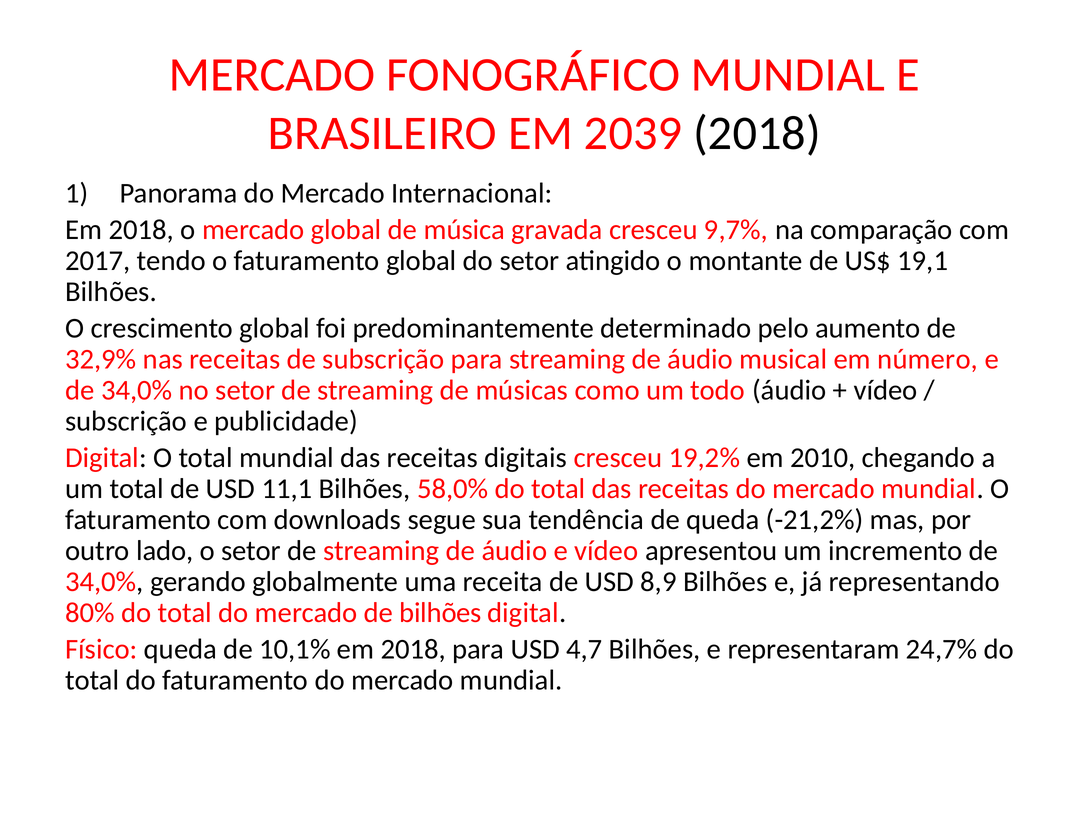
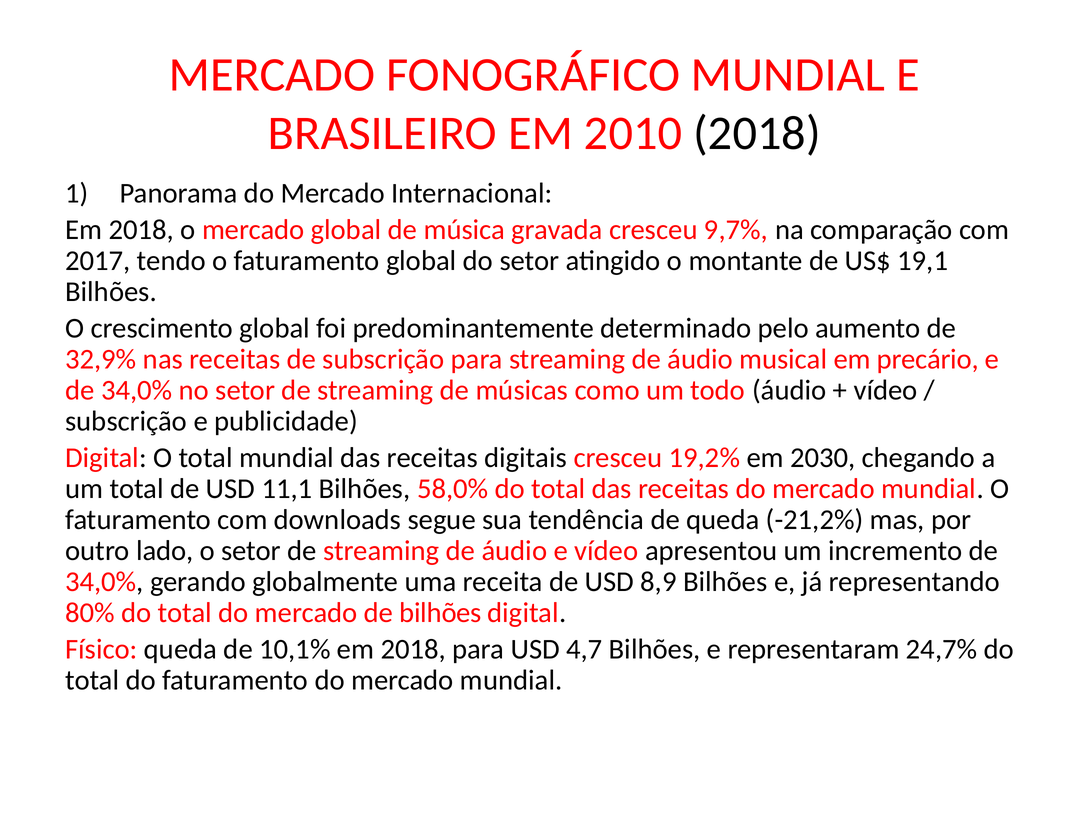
2039: 2039 -> 2010
número: número -> precário
2010: 2010 -> 2030
